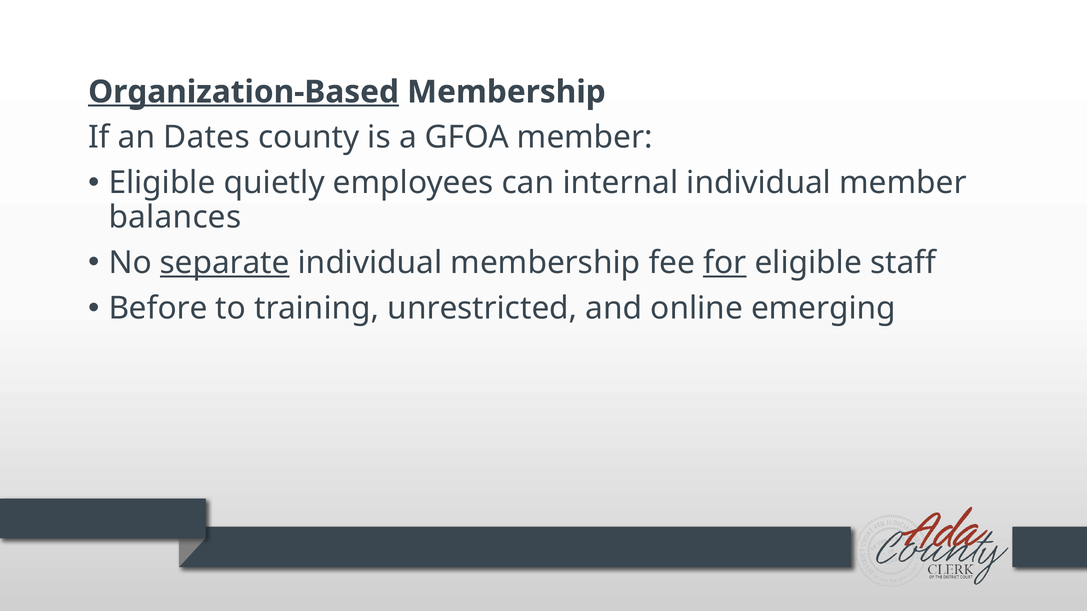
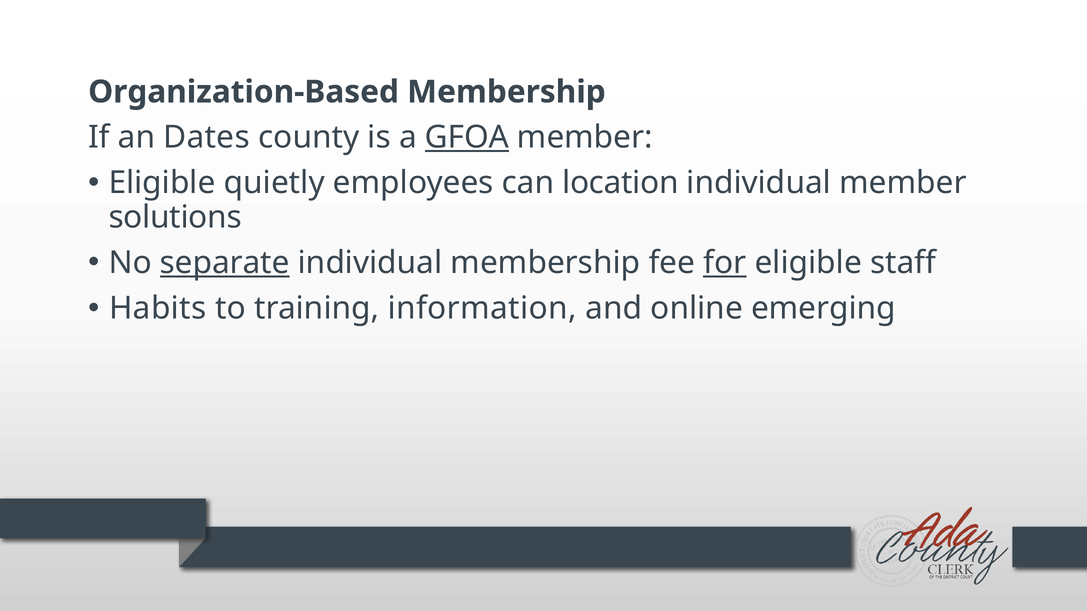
Organization-Based underline: present -> none
GFOA underline: none -> present
internal: internal -> location
balances: balances -> solutions
Before: Before -> Habits
unrestricted: unrestricted -> information
